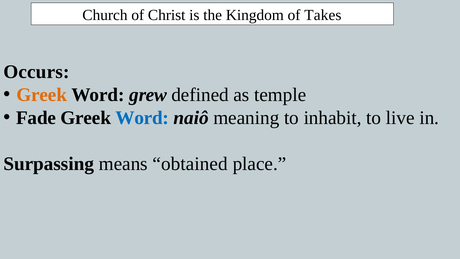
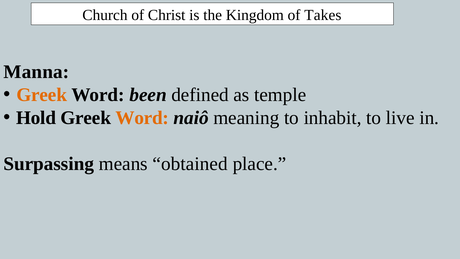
Occurs: Occurs -> Manna
grew: grew -> been
Fade: Fade -> Hold
Word at (142, 118) colour: blue -> orange
